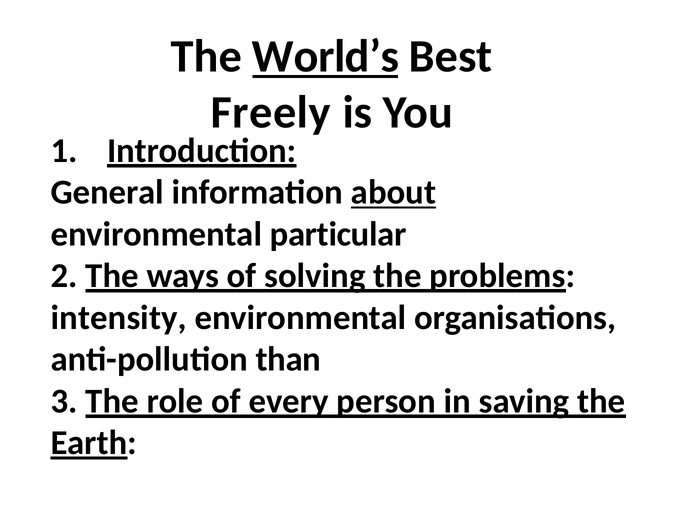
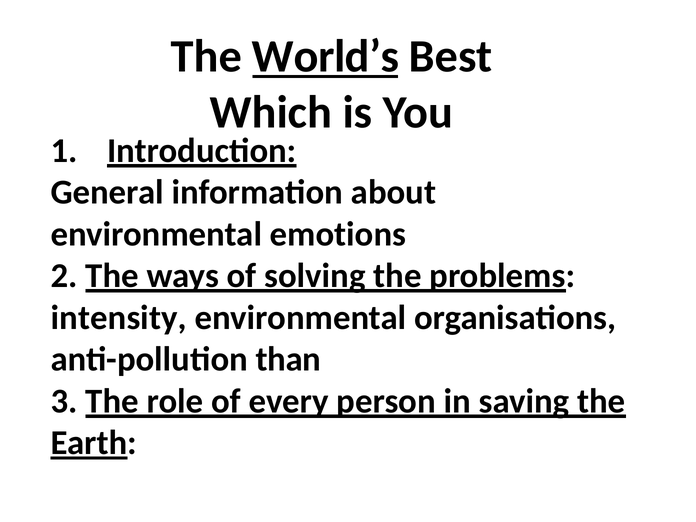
Freely: Freely -> Which
about underline: present -> none
particular: particular -> emotions
